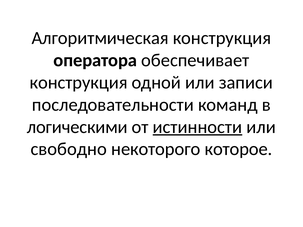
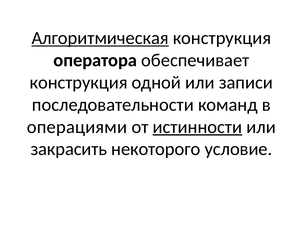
Алгоритмическая underline: none -> present
логическими: логическими -> операциями
свободно: свободно -> закрасить
которое: которое -> условие
